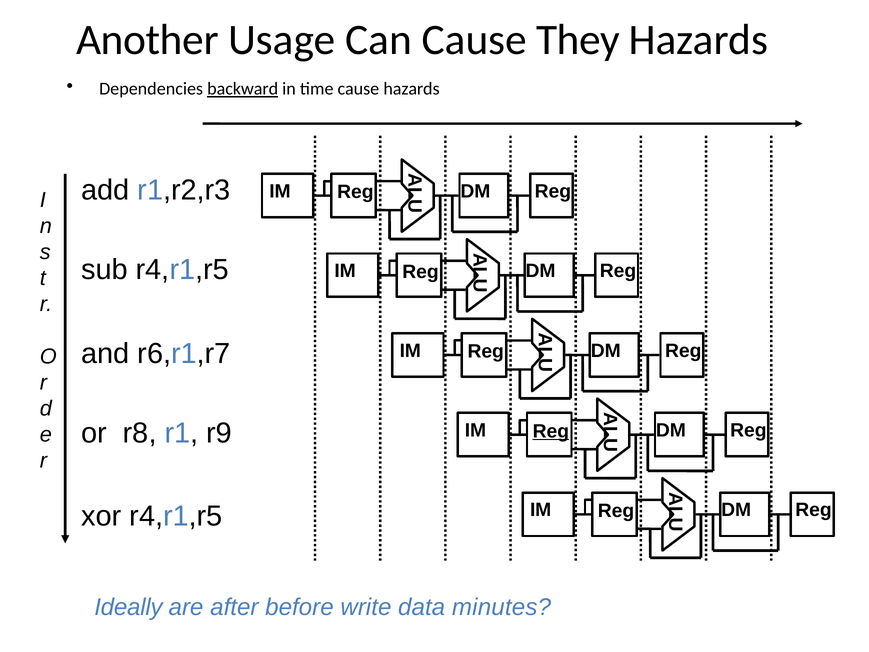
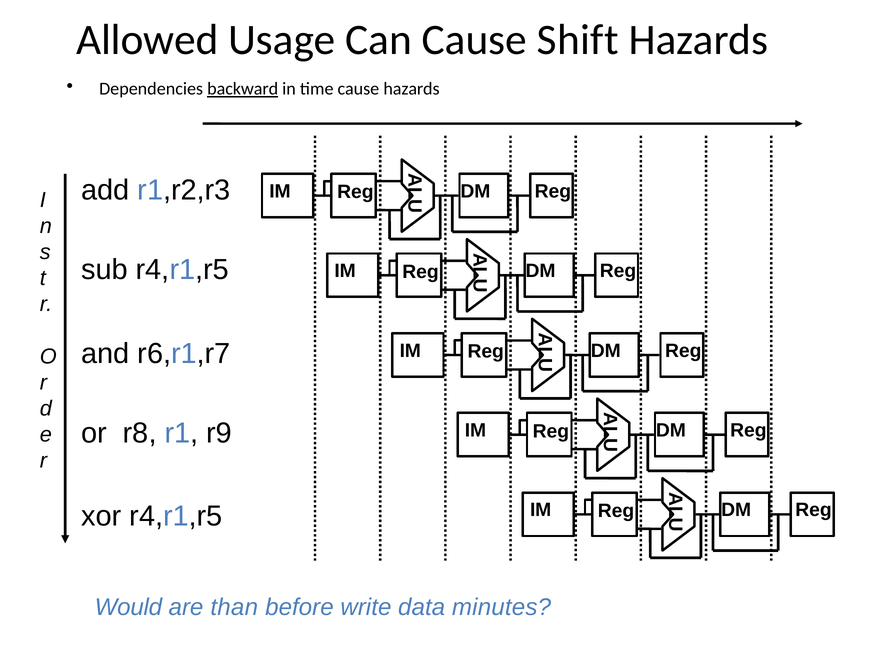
Another: Another -> Allowed
They: They -> Shift
Reg at (551, 431) underline: present -> none
Ideally: Ideally -> Would
after: after -> than
